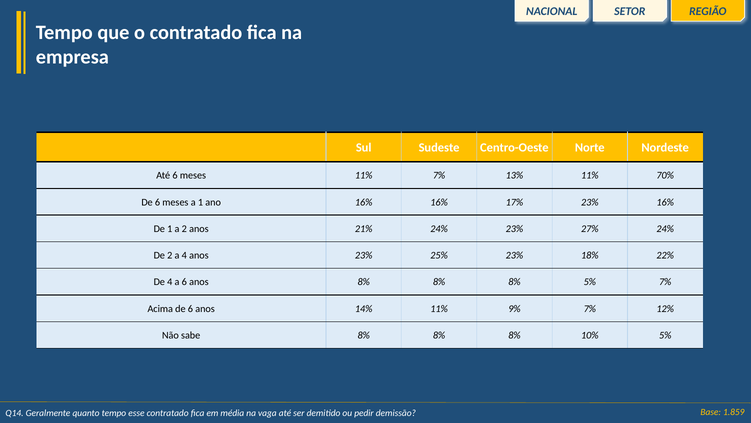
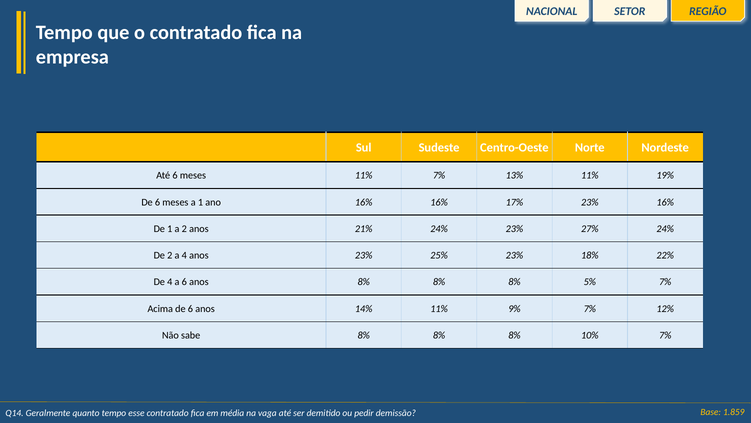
70%: 70% -> 19%
10% 5%: 5% -> 7%
